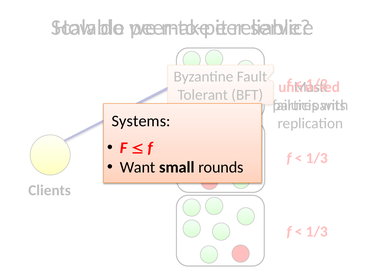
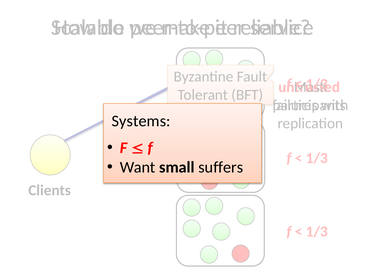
rounds: rounds -> suffers
